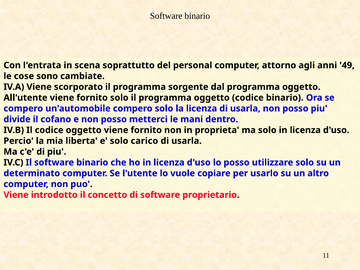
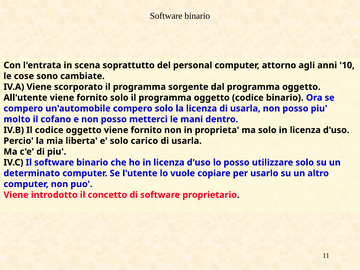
49: 49 -> 10
divide: divide -> molto
